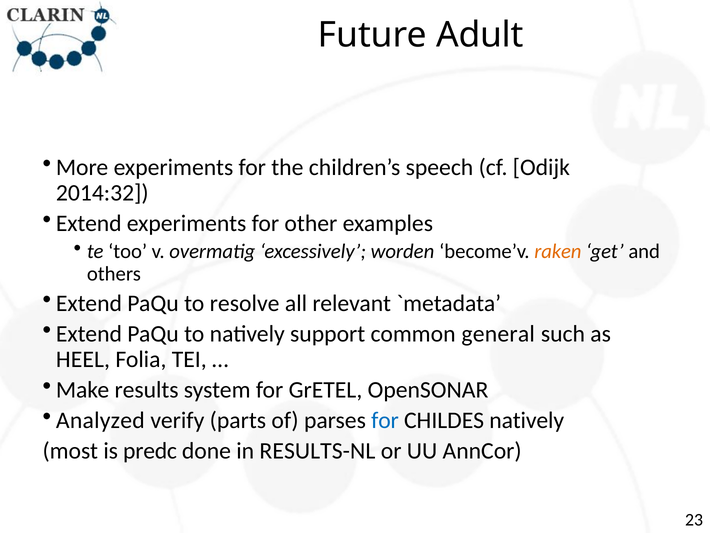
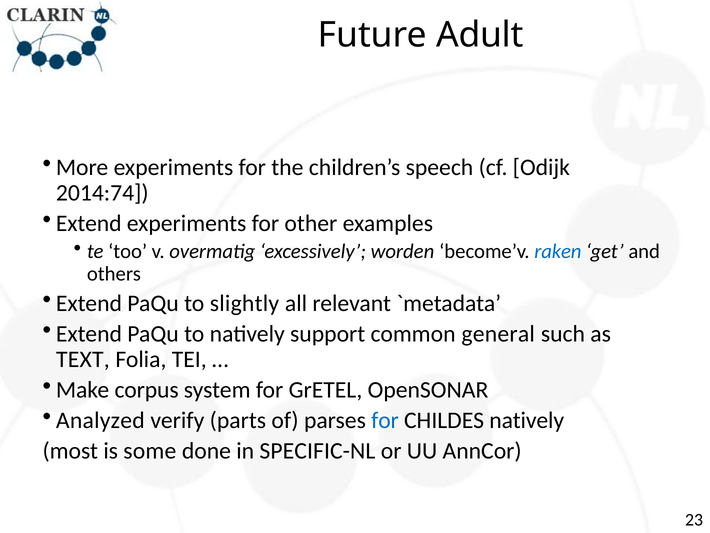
2014:32: 2014:32 -> 2014:74
raken colour: orange -> blue
resolve: resolve -> slightly
HEEL: HEEL -> TEXT
results: results -> corpus
predc: predc -> some
RESULTS-NL: RESULTS-NL -> SPECIFIC-NL
